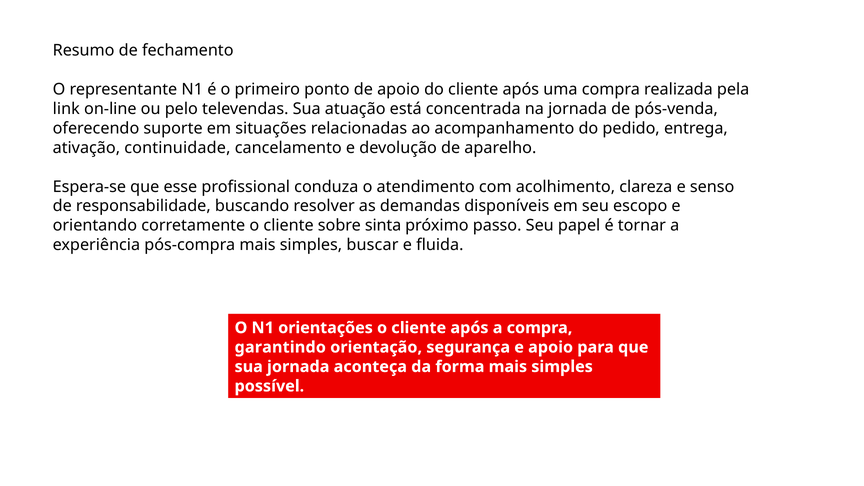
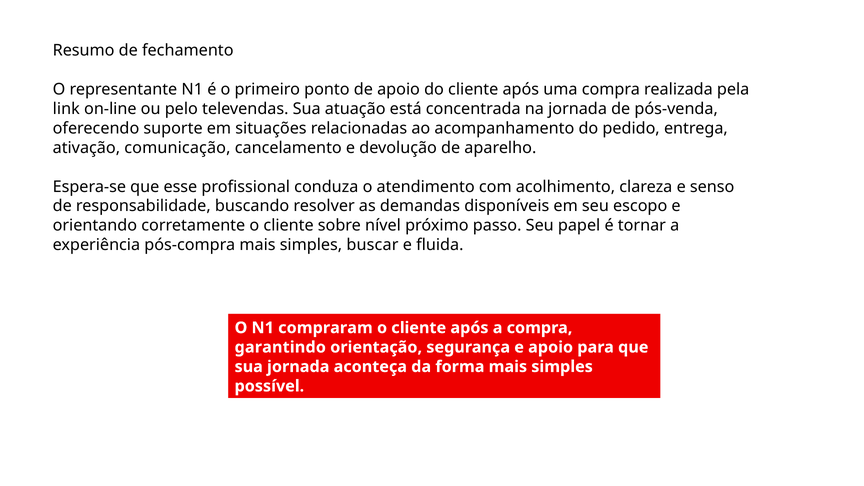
continuidade: continuidade -> comunicação
sinta: sinta -> nível
orientações: orientações -> compraram
